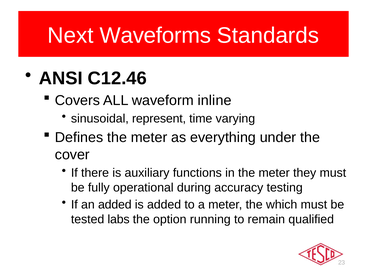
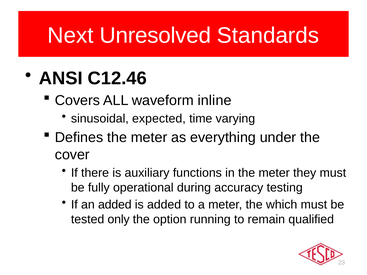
Waveforms: Waveforms -> Unresolved
represent: represent -> expected
labs: labs -> only
